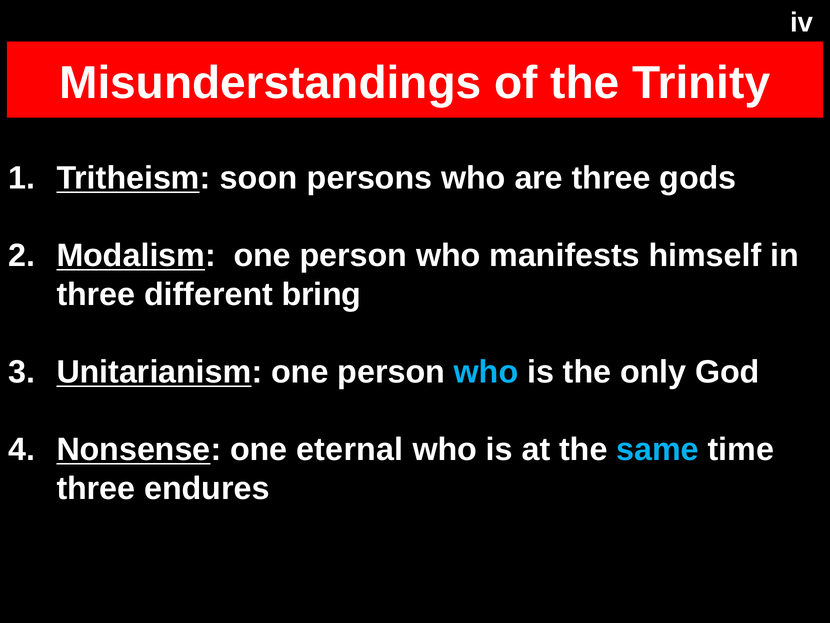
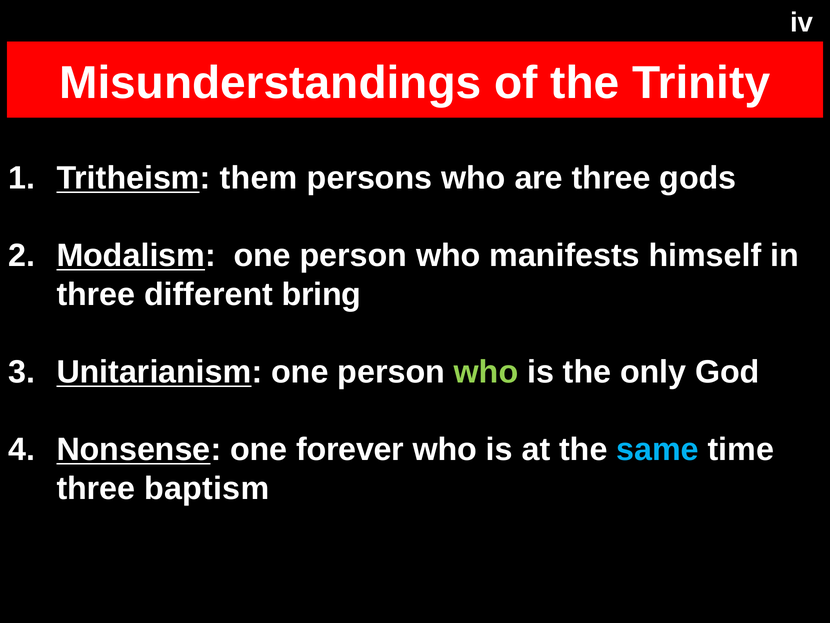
soon: soon -> them
who at (486, 372) colour: light blue -> light green
eternal: eternal -> forever
endures: endures -> baptism
